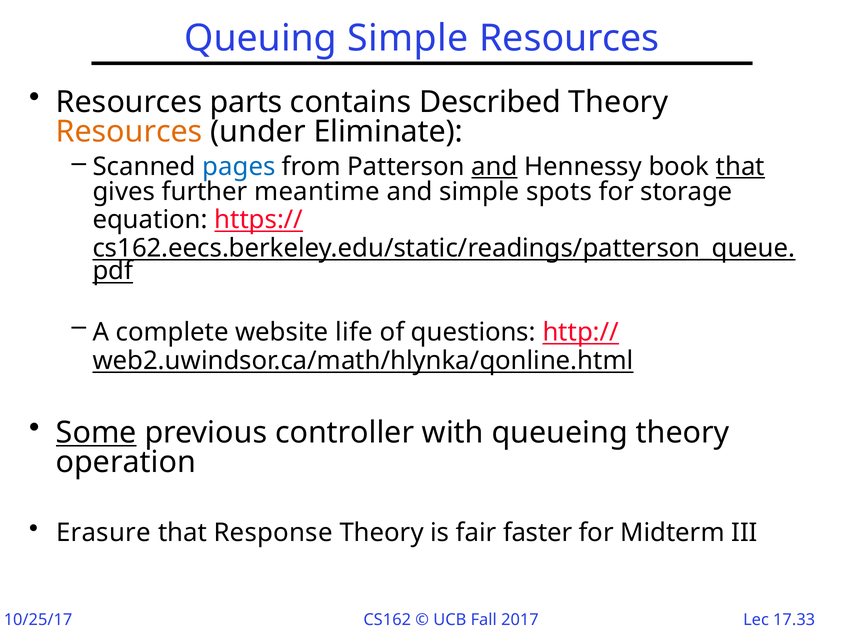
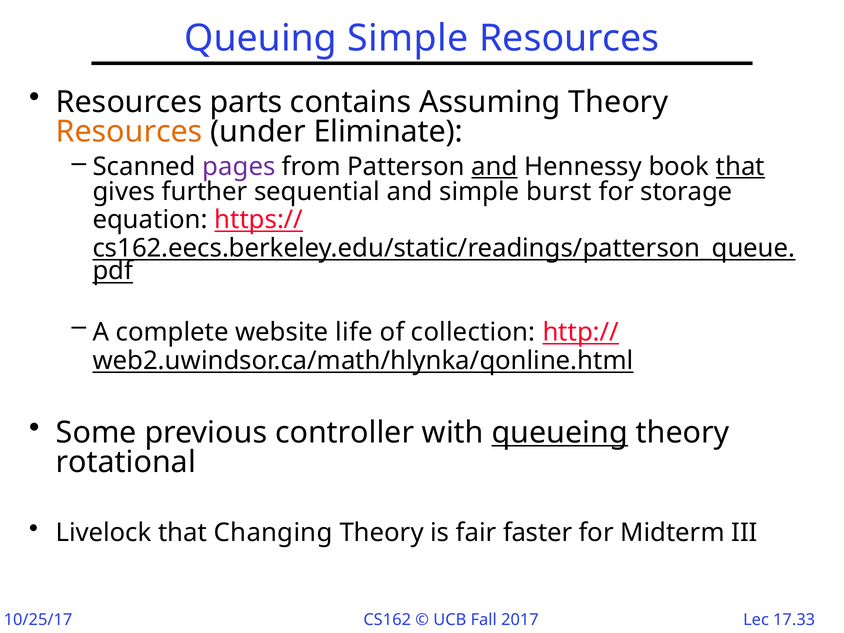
Described: Described -> Assuming
pages colour: blue -> purple
meantime: meantime -> sequential
spots: spots -> burst
questions: questions -> collection
Some underline: present -> none
queueing underline: none -> present
operation: operation -> rotational
Erasure: Erasure -> Livelock
Response: Response -> Changing
